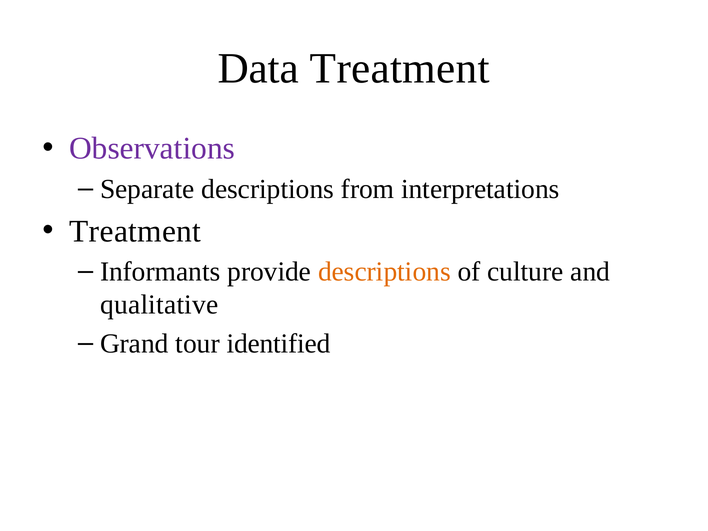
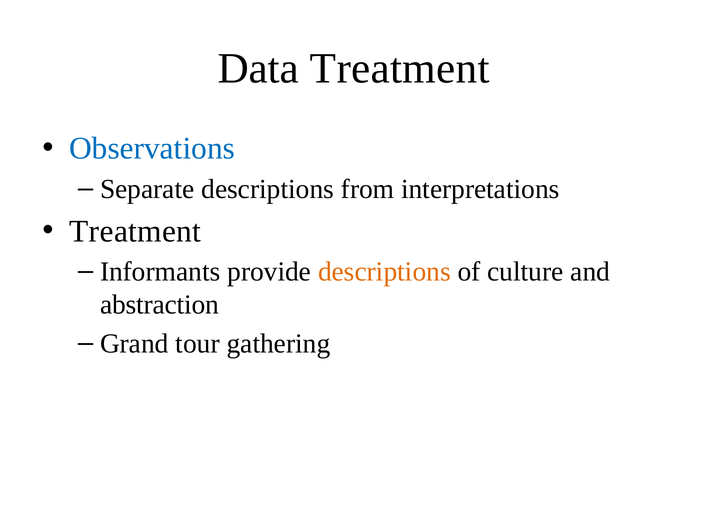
Observations colour: purple -> blue
qualitative: qualitative -> abstraction
identified: identified -> gathering
